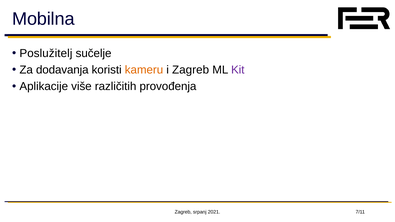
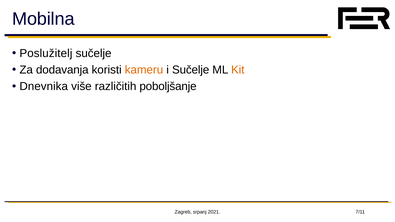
i Zagreb: Zagreb -> Sučelje
Kit colour: purple -> orange
Aplikacije: Aplikacije -> Dnevnika
provođenja: provođenja -> poboljšanje
